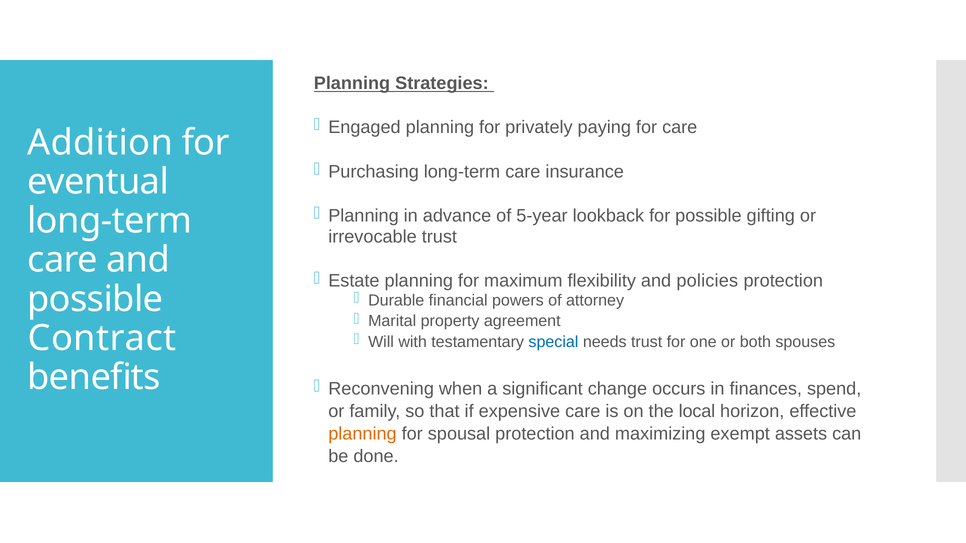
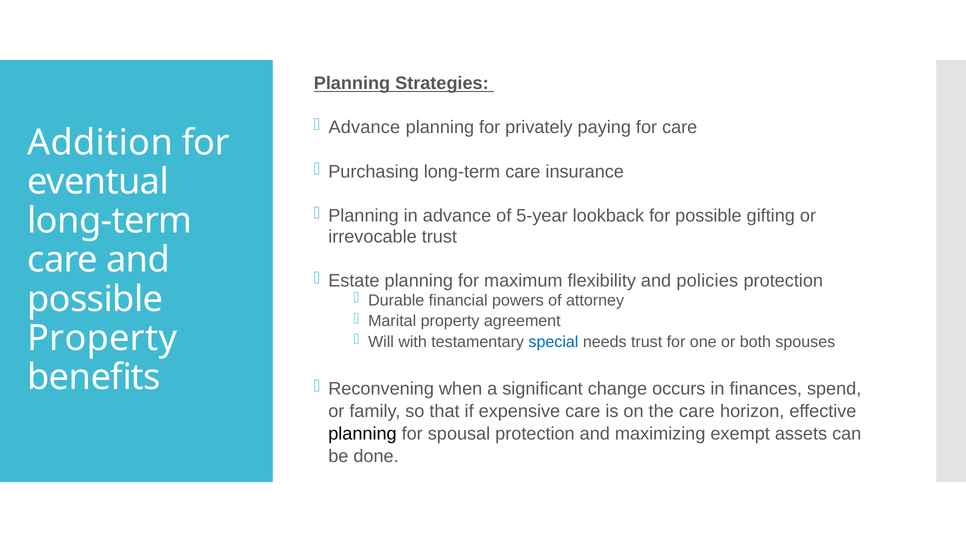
Engaged at (364, 128): Engaged -> Advance
Contract at (102, 338): Contract -> Property
the local: local -> care
planning at (362, 434) colour: orange -> black
